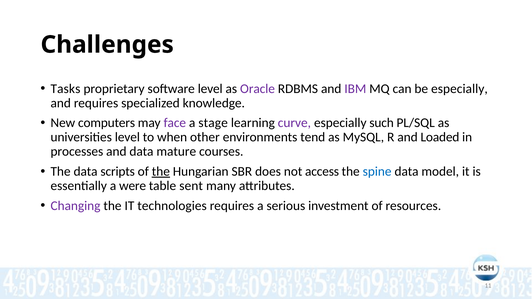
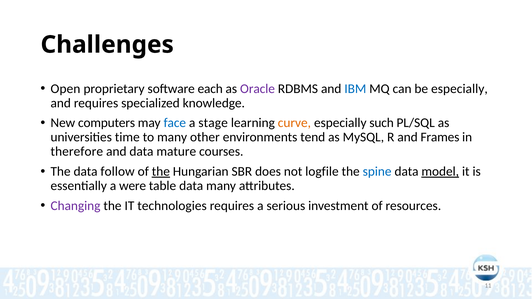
Tasks: Tasks -> Open
software level: level -> each
IBM colour: purple -> blue
face colour: purple -> blue
curve colour: purple -> orange
universities level: level -> time
to when: when -> many
Loaded: Loaded -> Frames
processes: processes -> therefore
scripts: scripts -> follow
access: access -> logfile
model underline: none -> present
table sent: sent -> data
